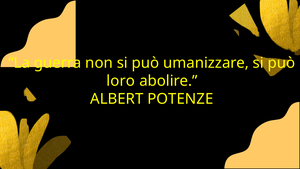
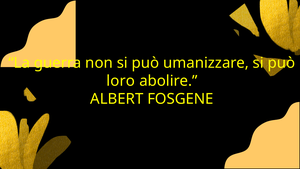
POTENZE: POTENZE -> FOSGENE
